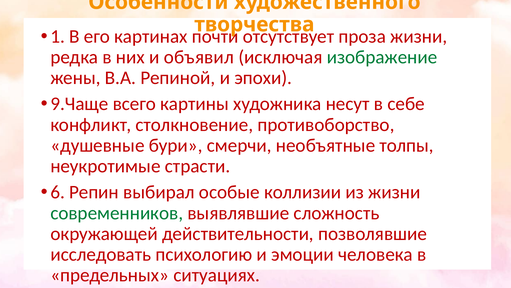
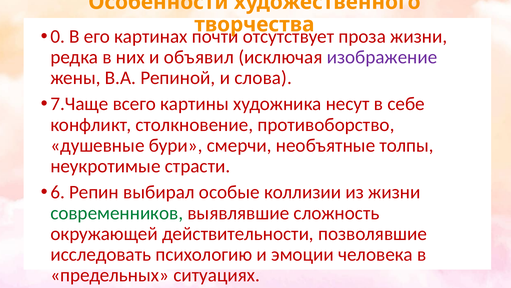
1: 1 -> 0
изображение colour: green -> purple
эпохи: эпохи -> слова
9.Чаще: 9.Чаще -> 7.Чаще
